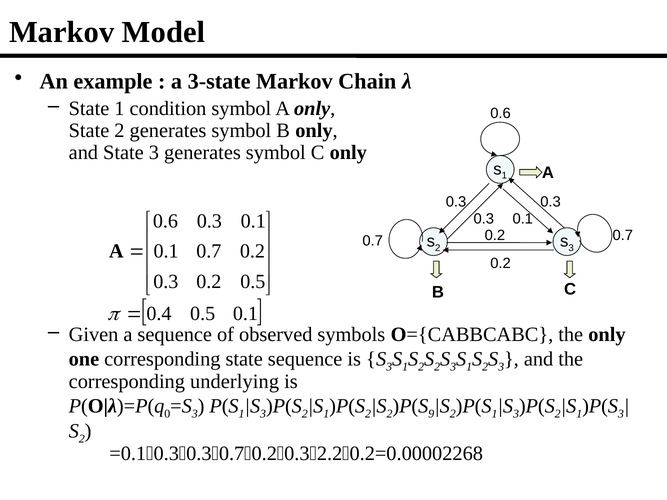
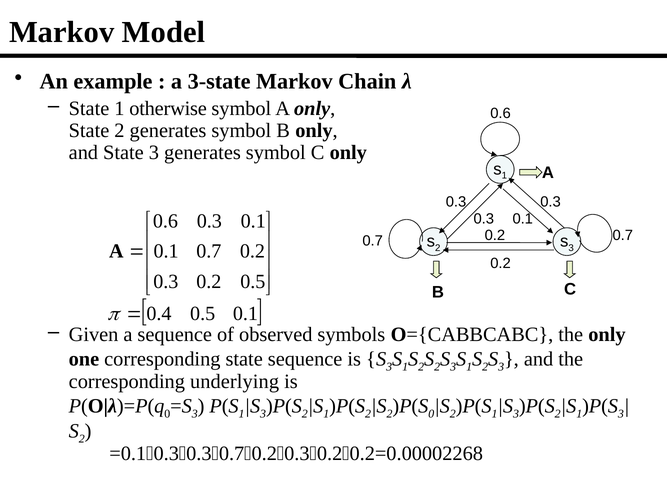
condition: condition -> otherwise
9 at (431, 414): 9 -> 0
2.2 at (330, 454): 2.2 -> 0.2
